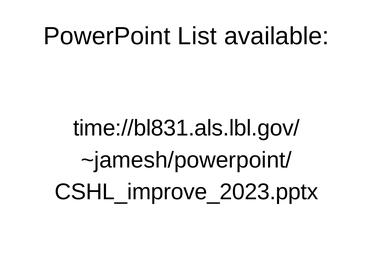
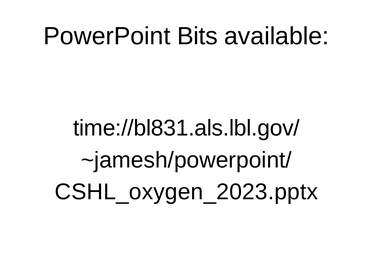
List: List -> Bits
CSHL_improve_2023.pptx: CSHL_improve_2023.pptx -> CSHL_oxygen_2023.pptx
